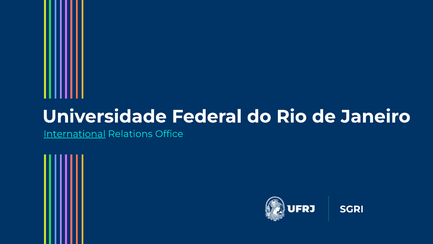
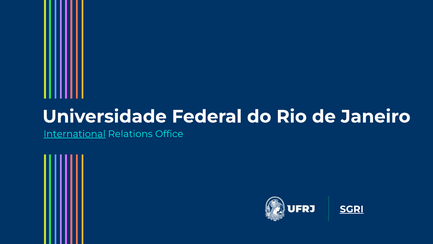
SGRI underline: none -> present
